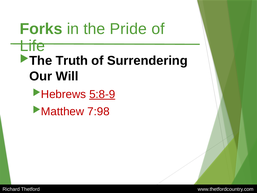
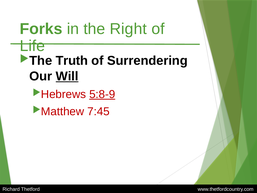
Pride: Pride -> Right
Will underline: none -> present
7:98: 7:98 -> 7:45
